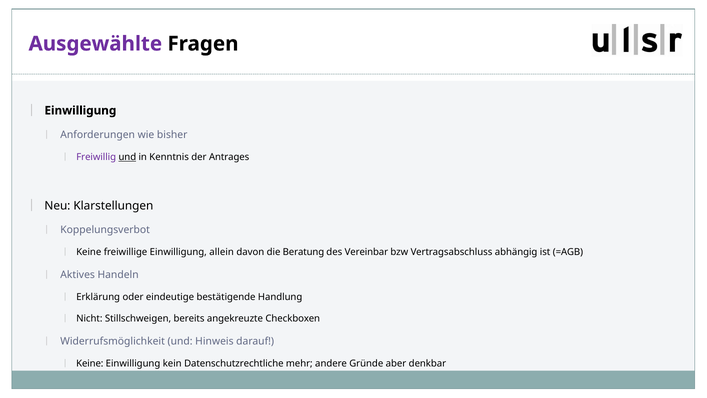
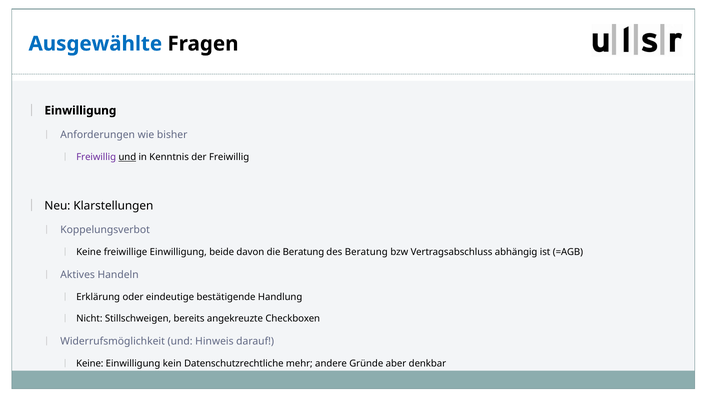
Ausgewählte colour: purple -> blue
der Antrages: Antrages -> Freiwillig
allein: allein -> beide
des Vereinbar: Vereinbar -> Beratung
